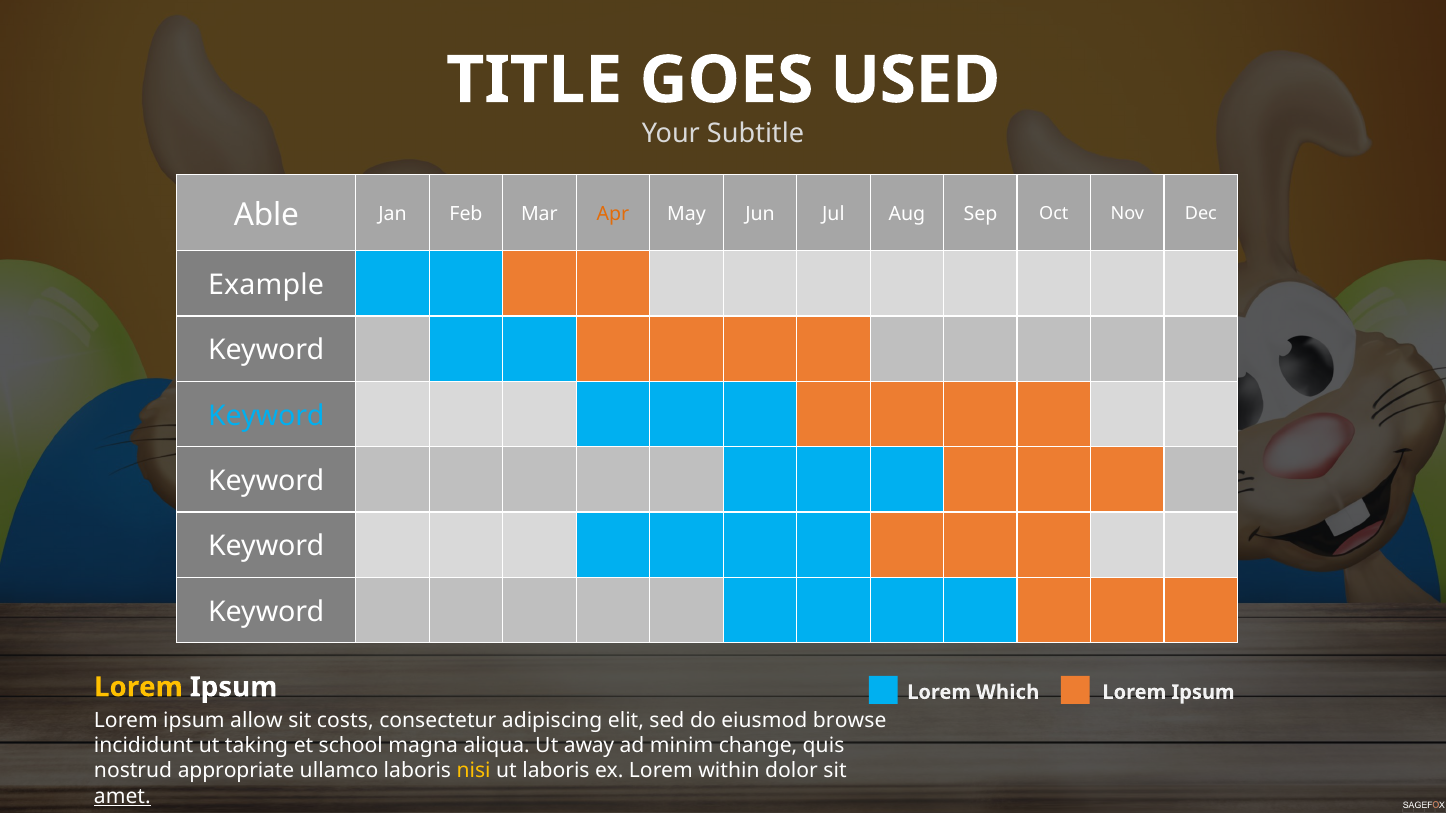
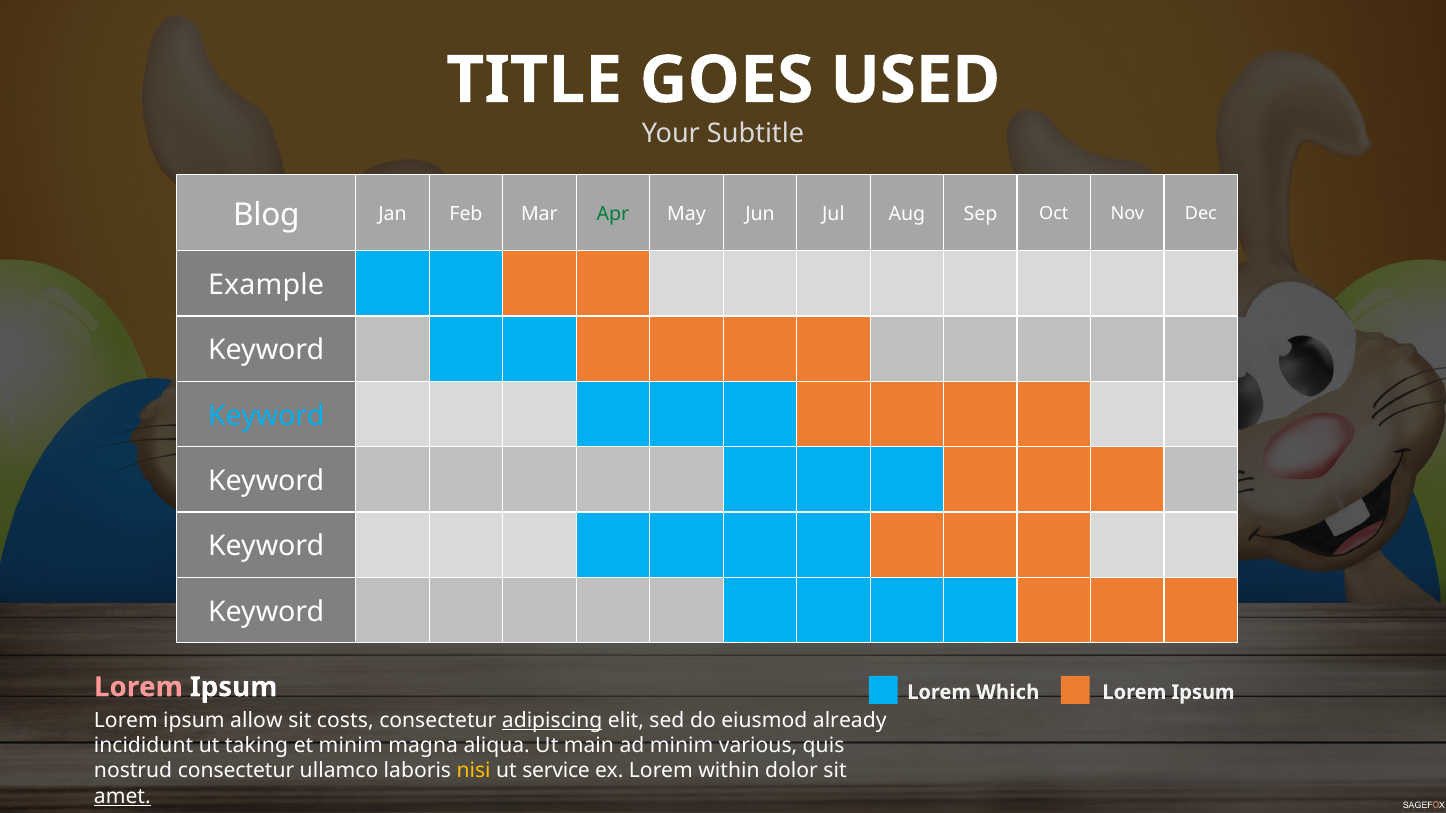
Able: Able -> Blog
Apr colour: orange -> green
Lorem at (138, 687) colour: yellow -> pink
adipiscing underline: none -> present
browse: browse -> already
et school: school -> minim
away: away -> main
change: change -> various
nostrud appropriate: appropriate -> consectetur
ut laboris: laboris -> service
